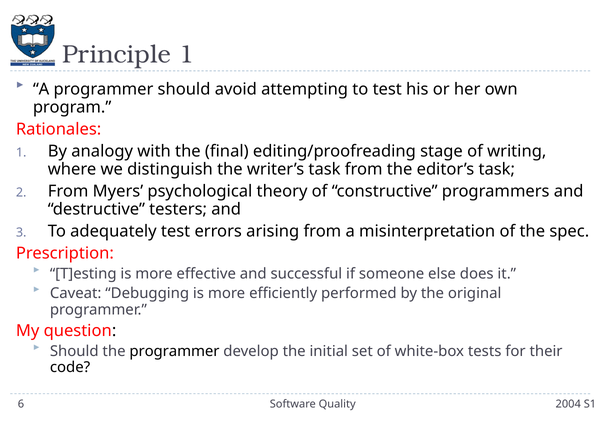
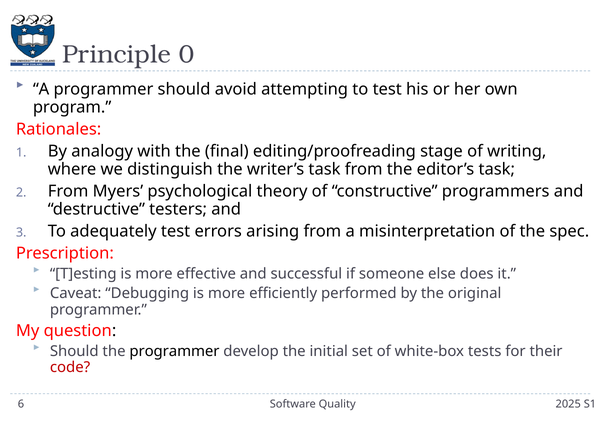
Principle 1: 1 -> 0
code colour: black -> red
2004: 2004 -> 2025
